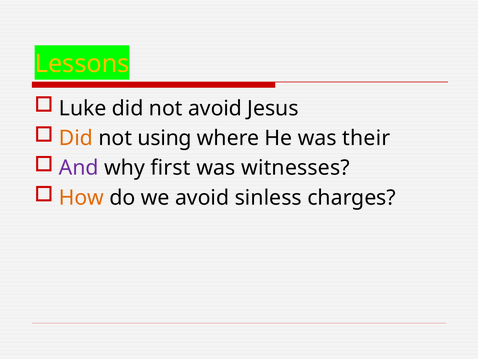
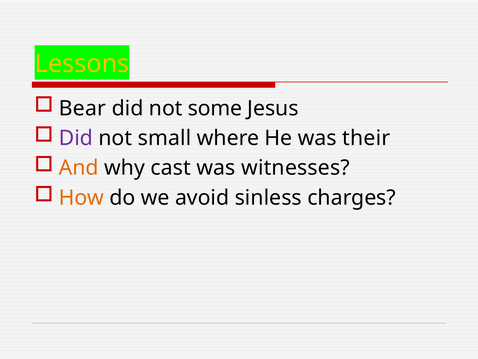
Luke: Luke -> Bear
not avoid: avoid -> some
Did at (76, 138) colour: orange -> purple
using: using -> small
And colour: purple -> orange
first: first -> cast
